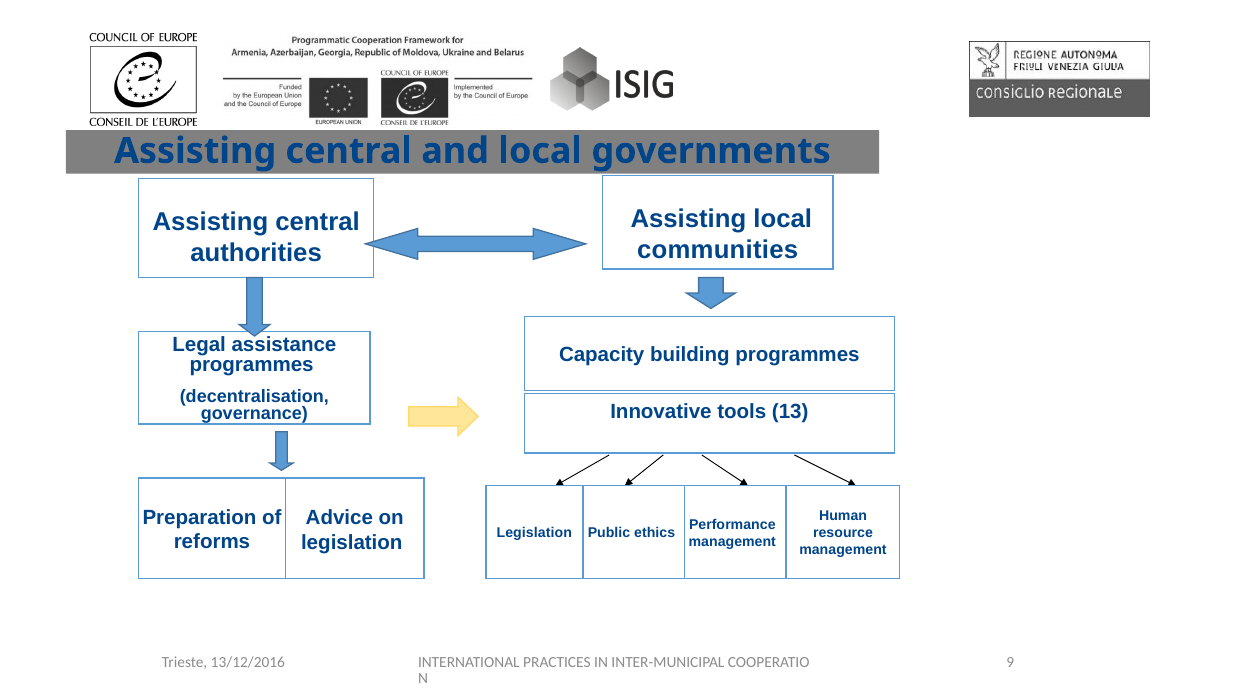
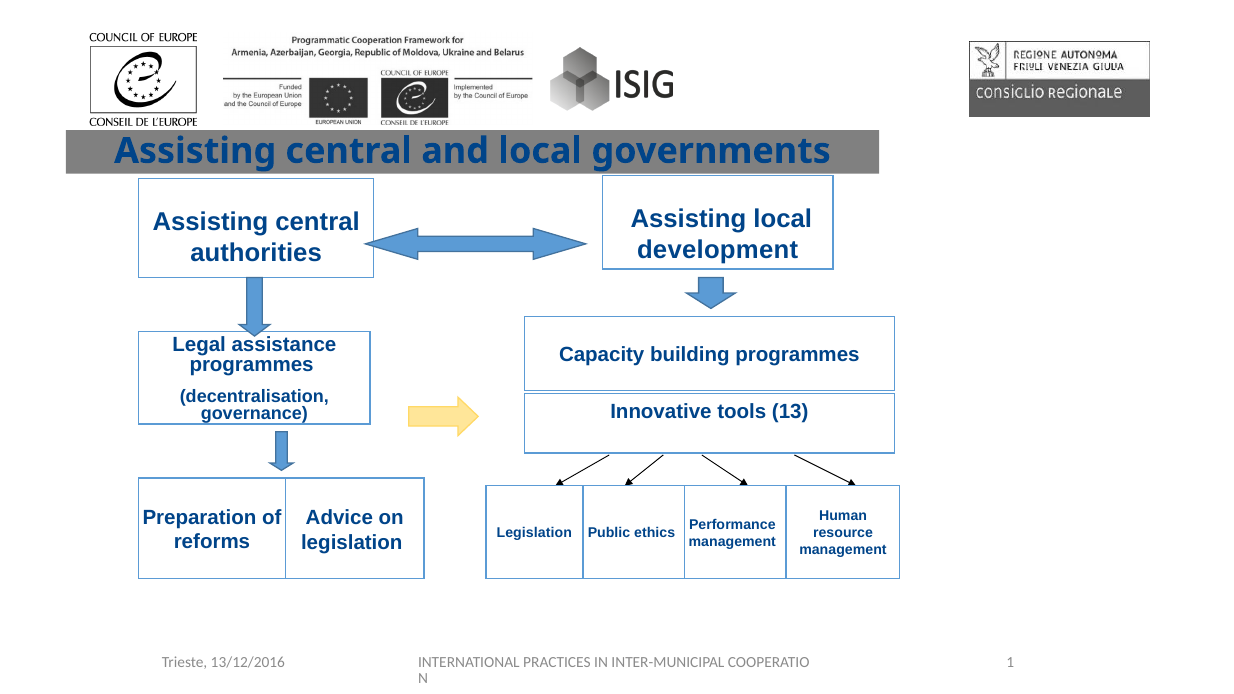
communities: communities -> development
9: 9 -> 1
